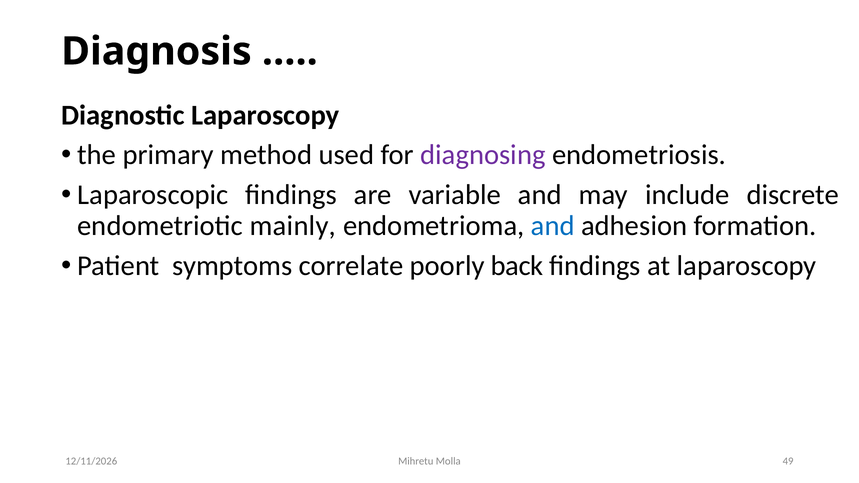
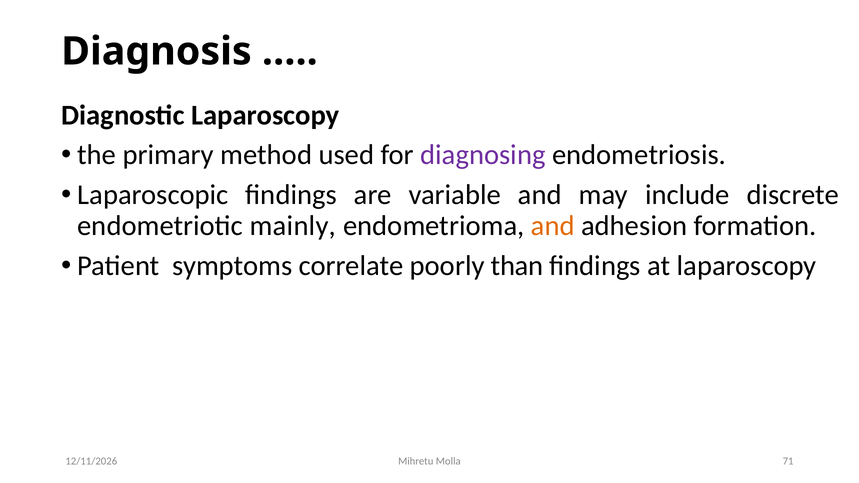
and at (553, 226) colour: blue -> orange
back: back -> than
49: 49 -> 71
